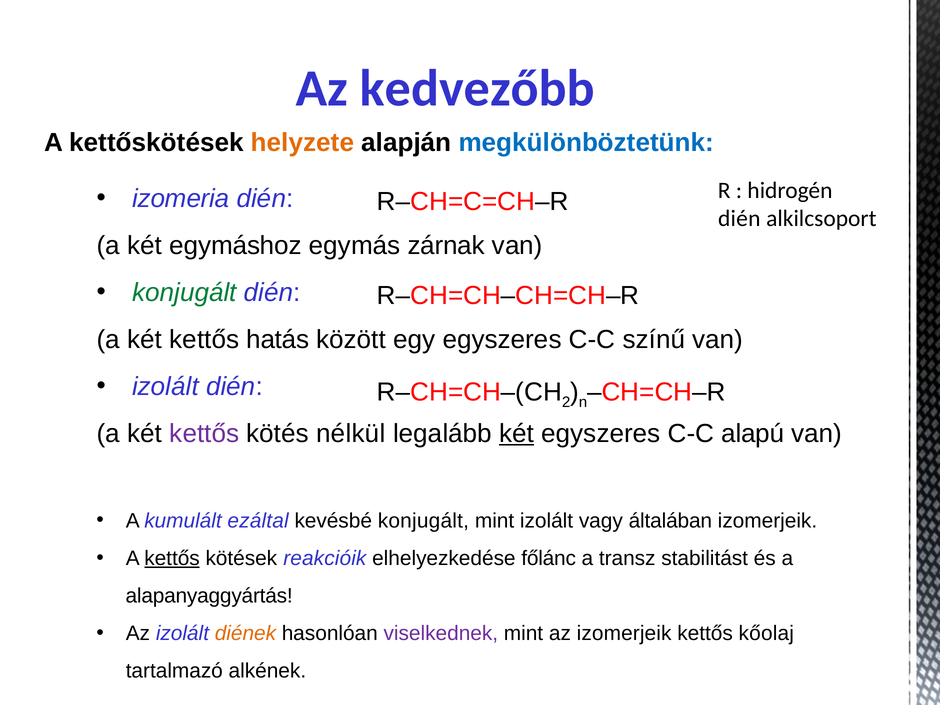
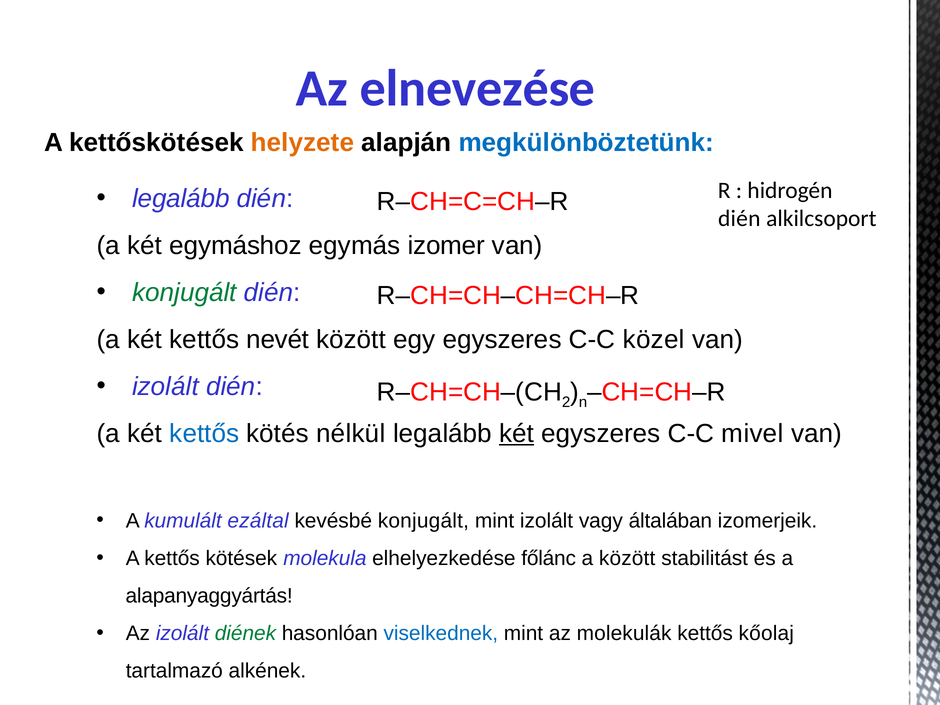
kedvezőbb: kedvezőbb -> elnevezése
izomeria at (181, 199): izomeria -> legalább
zárnak: zárnak -> izomer
hatás: hatás -> nevét
színű: színű -> közel
kettős at (204, 434) colour: purple -> blue
alapú: alapú -> mivel
kettős at (172, 558) underline: present -> none
reakcióik: reakcióik -> molekula
a transz: transz -> között
diének colour: orange -> green
viselkednek colour: purple -> blue
az izomerjeik: izomerjeik -> molekulák
